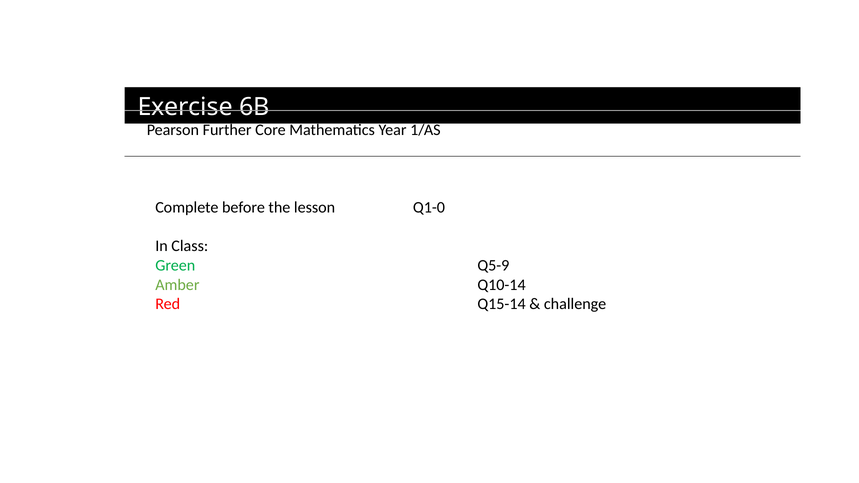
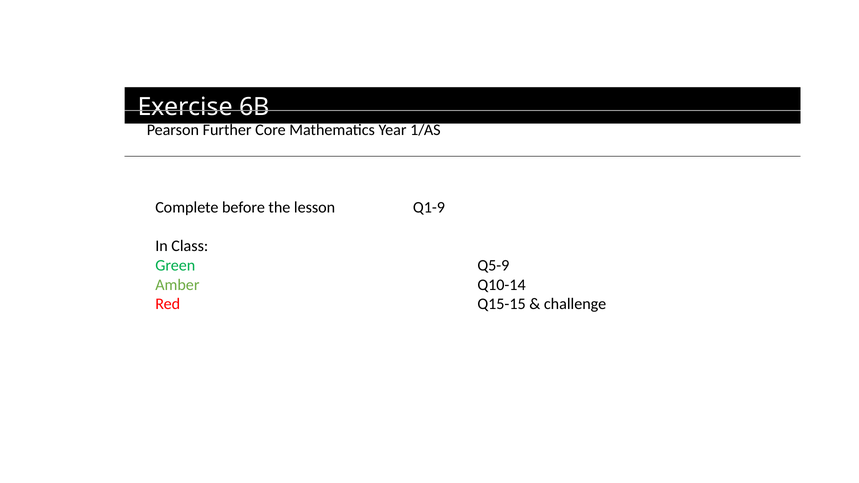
Q1-0: Q1-0 -> Q1-9
Q15-14: Q15-14 -> Q15-15
